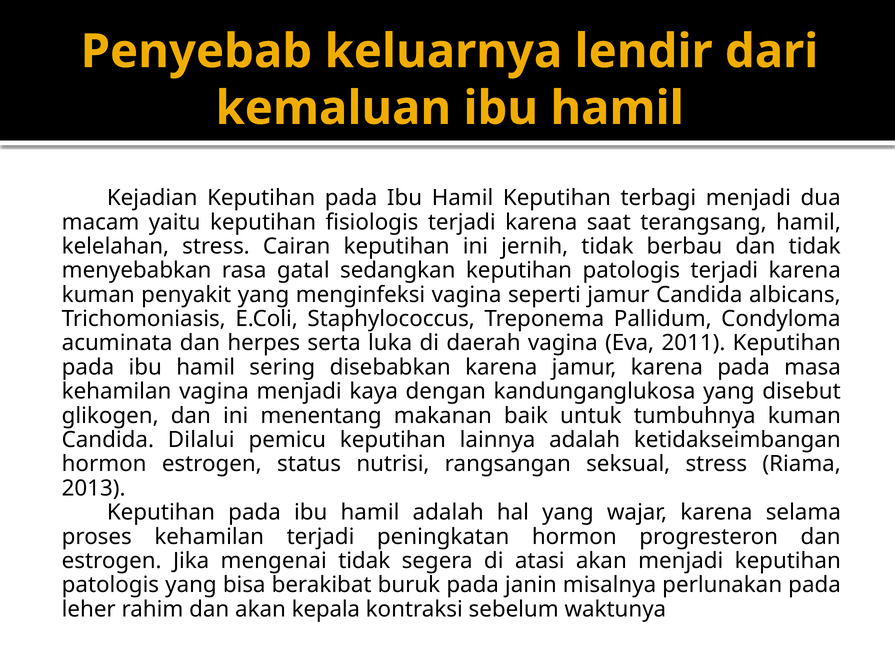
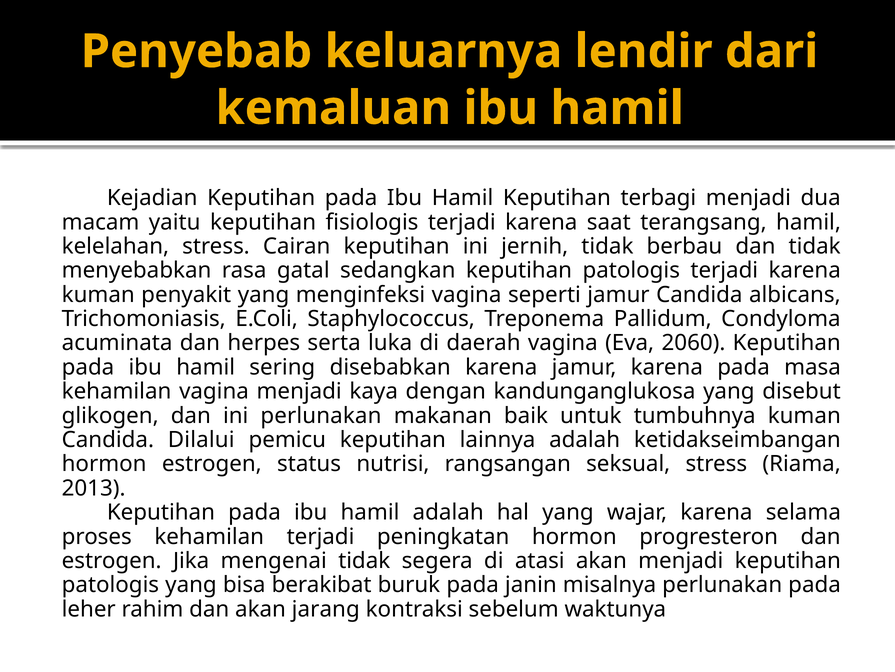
2011: 2011 -> 2060
ini menentang: menentang -> perlunakan
kepala: kepala -> jarang
